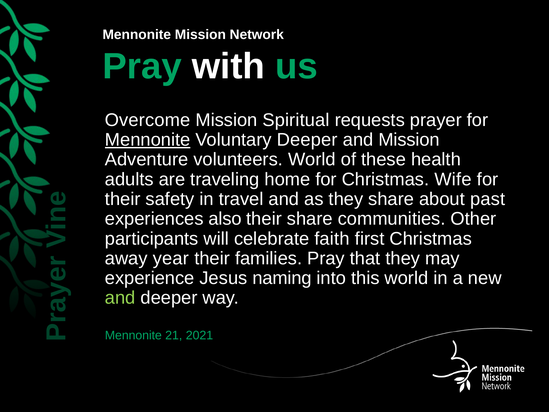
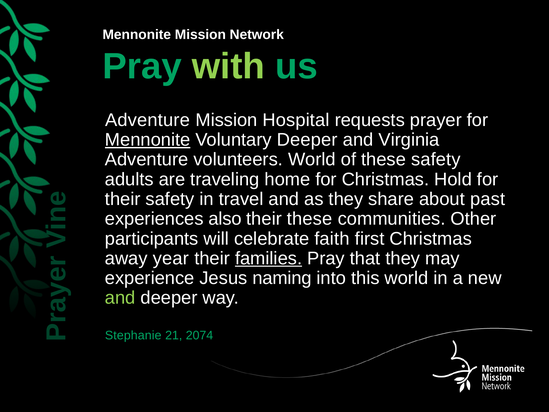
with colour: white -> light green
Overcome at (148, 120): Overcome -> Adventure
Spiritual: Spiritual -> Hospital
and Mission: Mission -> Virginia
these health: health -> safety
Wife: Wife -> Hold
their share: share -> these
families underline: none -> present
Mennonite at (133, 335): Mennonite -> Stephanie
2021: 2021 -> 2074
